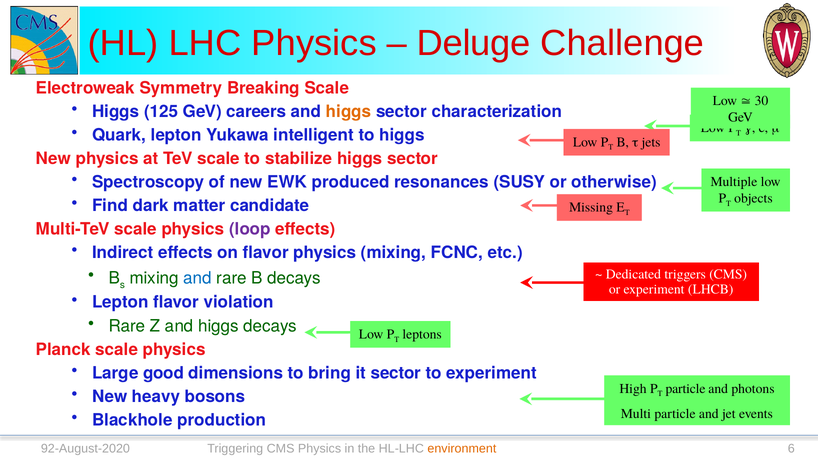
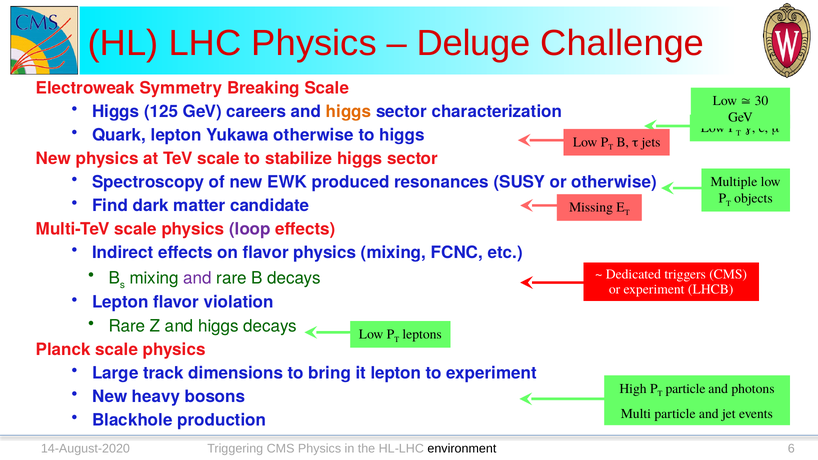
Yukawa intelligent: intelligent -> otherwise
and at (198, 278) colour: blue -> purple
good: good -> track
it sector: sector -> lepton
92-August-2020: 92-August-2020 -> 14-August-2020
environment colour: orange -> black
